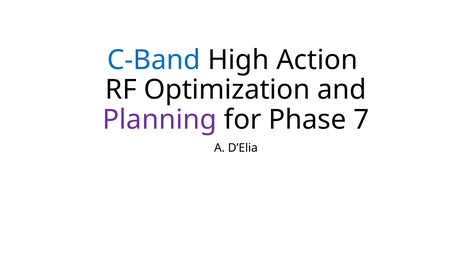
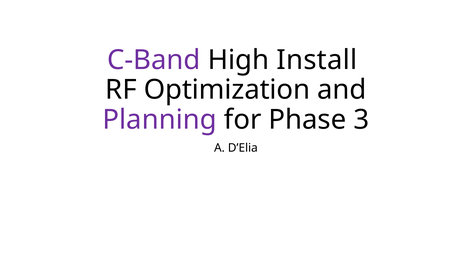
C-Band colour: blue -> purple
Action: Action -> Install
7: 7 -> 3
